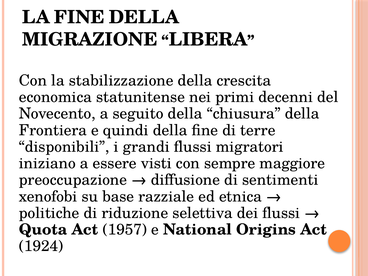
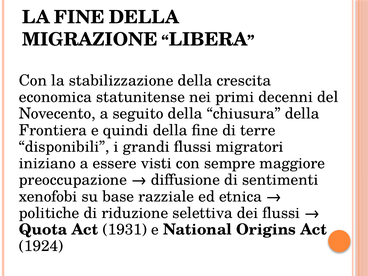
1957: 1957 -> 1931
